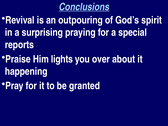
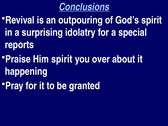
praying: praying -> idolatry
Him lights: lights -> spirit
